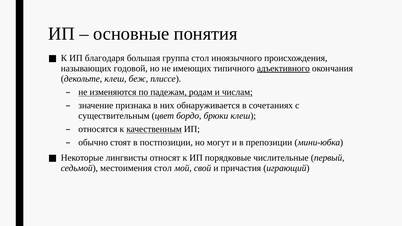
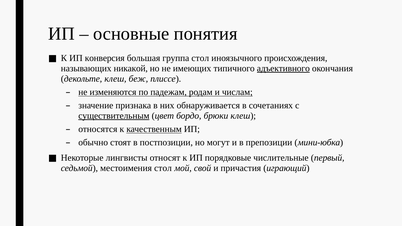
благодаря: благодаря -> конверсия
годовой: годовой -> никакой
существительным underline: none -> present
